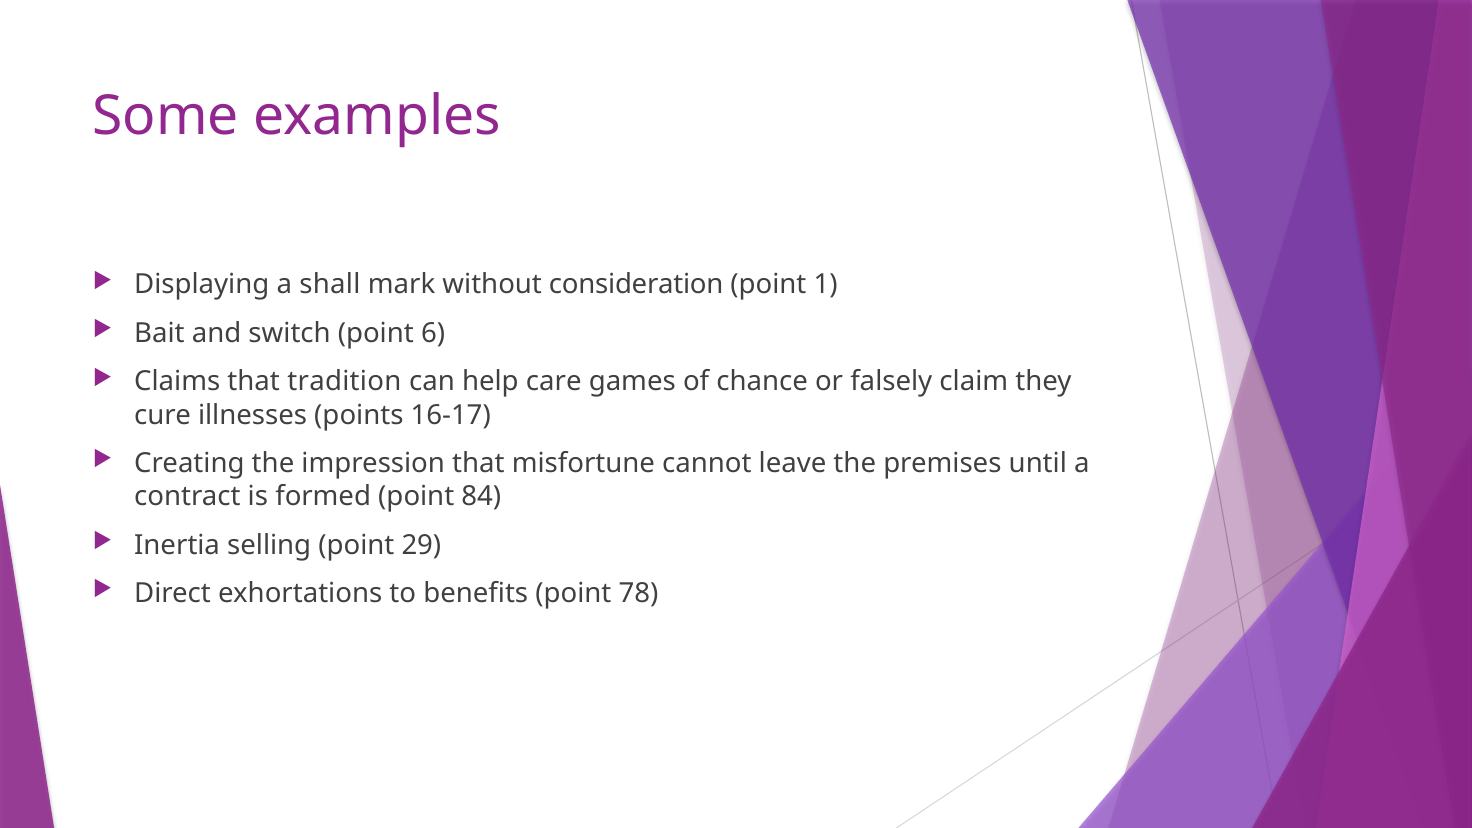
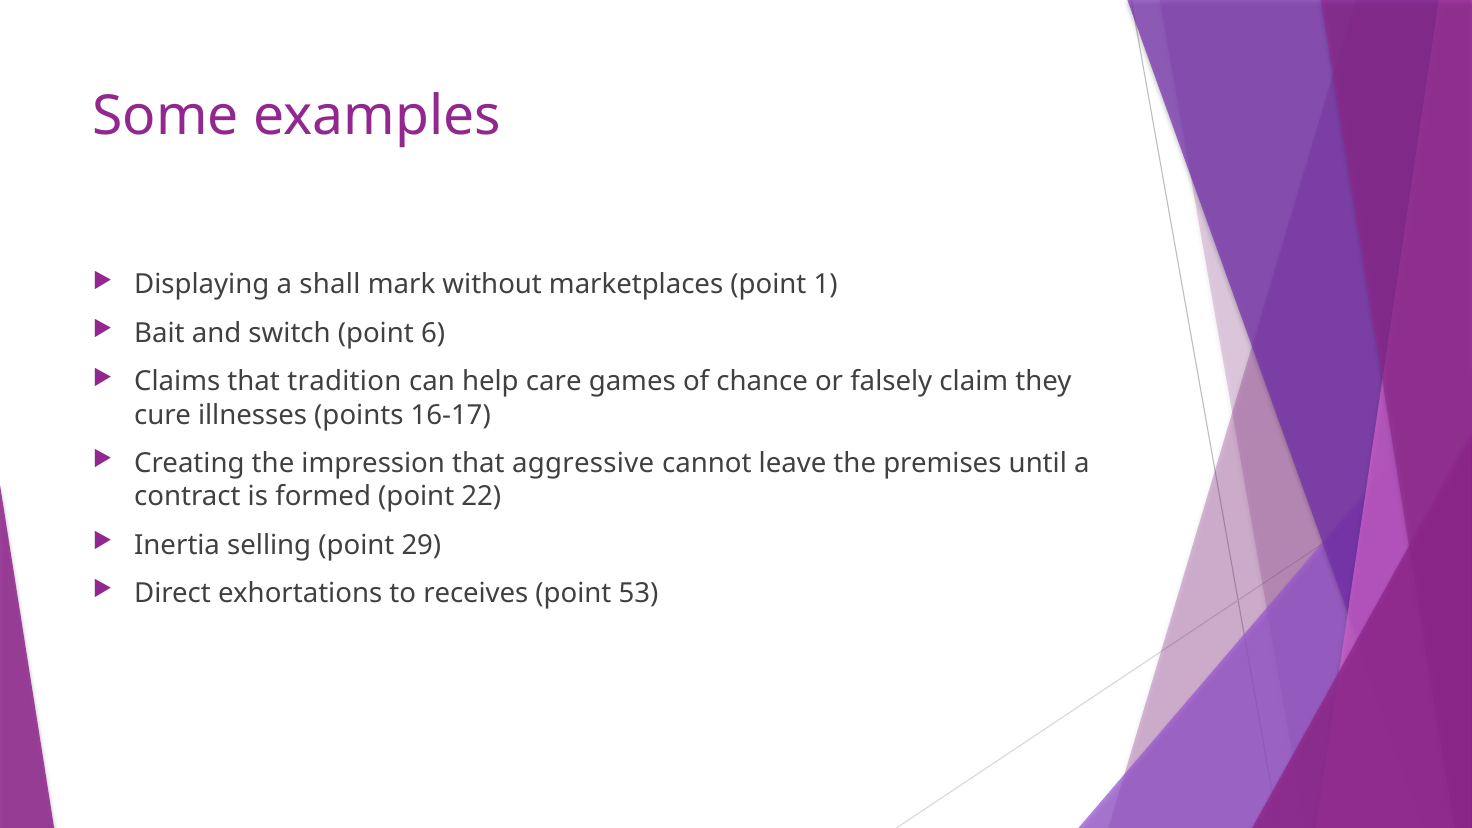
consideration: consideration -> marketplaces
misfortune: misfortune -> aggressive
84: 84 -> 22
benefits: benefits -> receives
78: 78 -> 53
